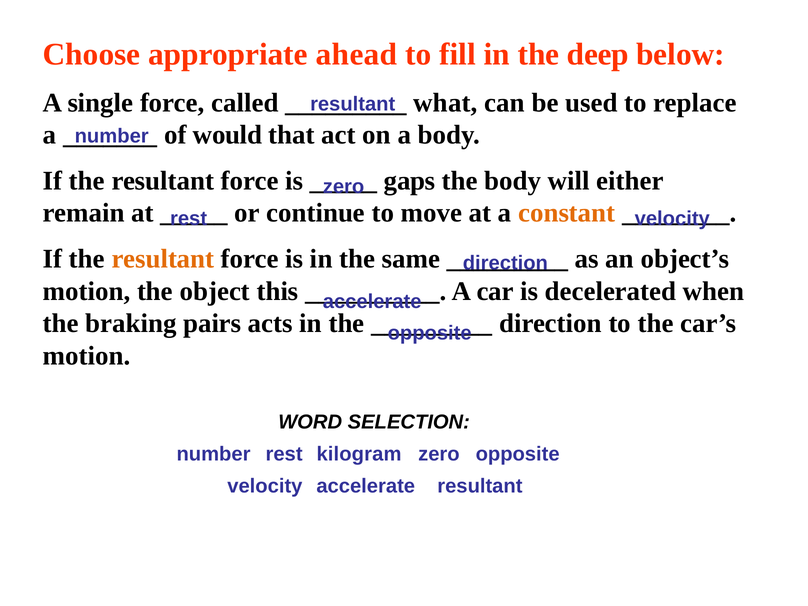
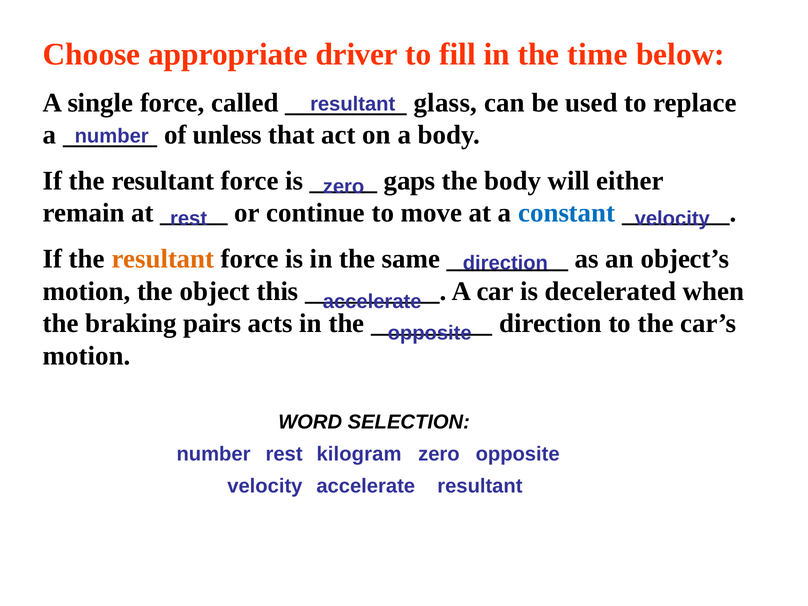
ahead: ahead -> driver
deep: deep -> time
what: what -> glass
would: would -> unless
constant colour: orange -> blue
